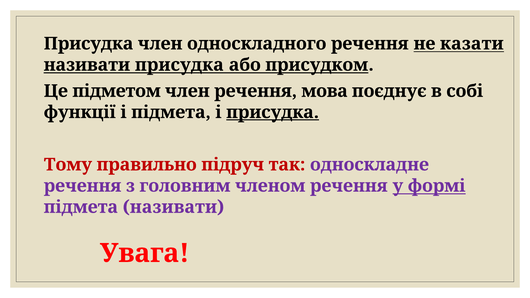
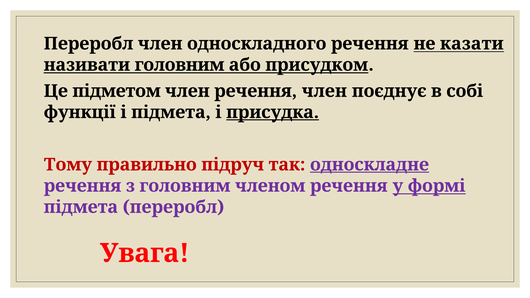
Присудка at (89, 44): Присудка -> Переробл
називати присудка: присудка -> головним
речення мова: мова -> член
односкладне underline: none -> present
підмета називати: називати -> переробл
